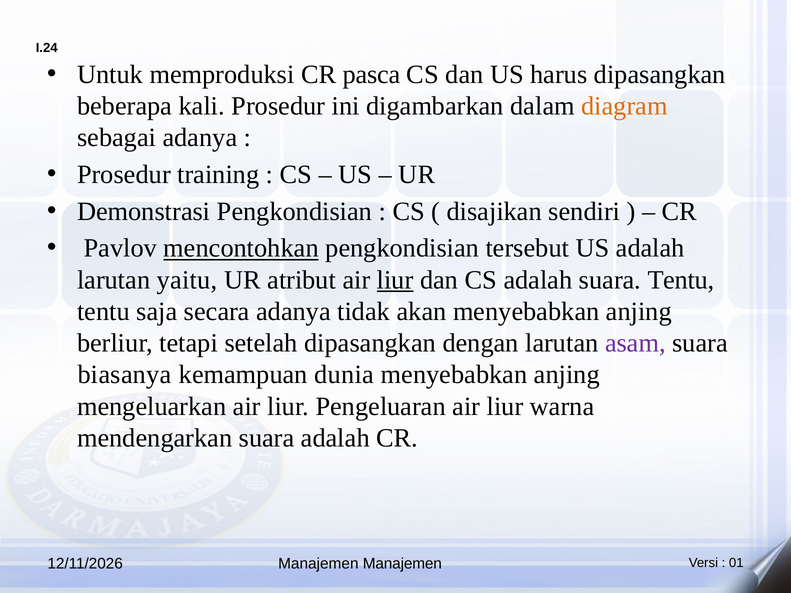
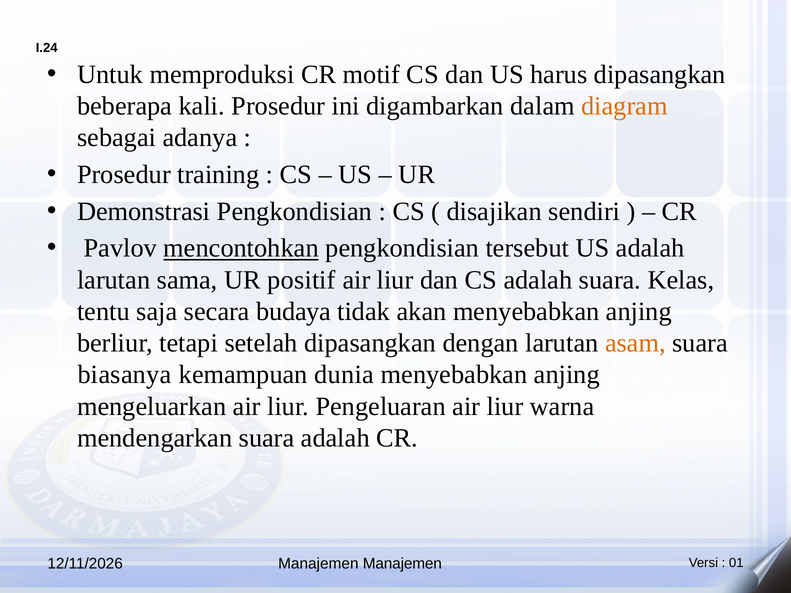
pasca: pasca -> motif
yaitu: yaitu -> sama
atribut: atribut -> positif
liur at (395, 280) underline: present -> none
suara Tentu: Tentu -> Kelas
secara adanya: adanya -> budaya
asam colour: purple -> orange
